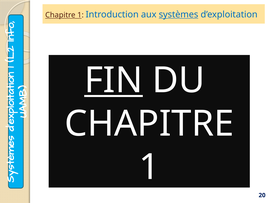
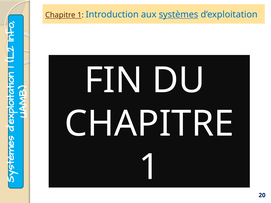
FIN underline: present -> none
